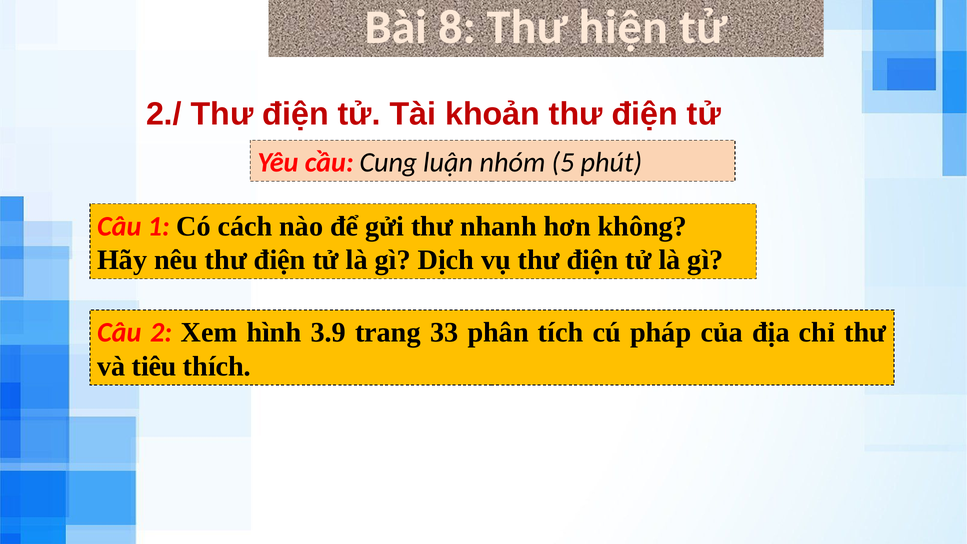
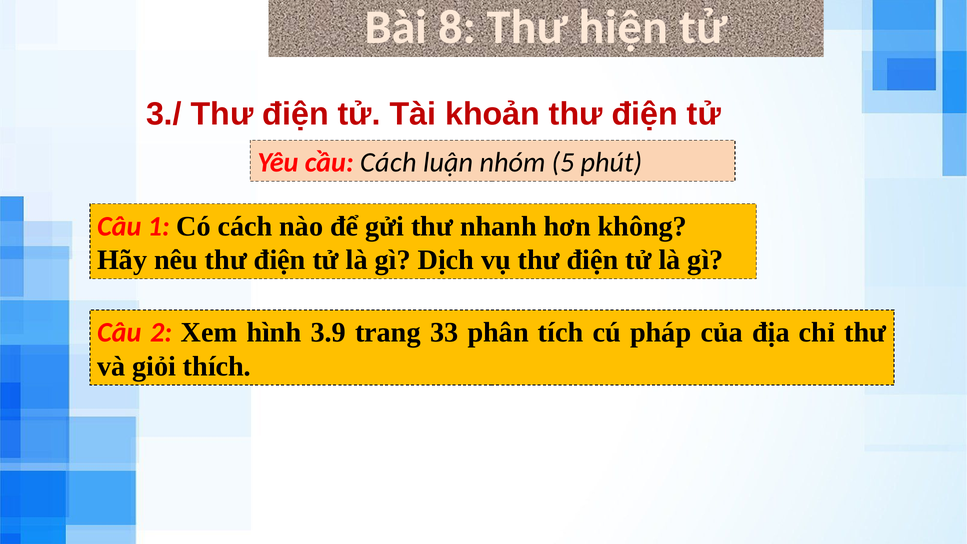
2./: 2./ -> 3./
cầu Cung: Cung -> Cách
tiêu: tiêu -> giỏi
